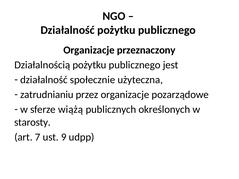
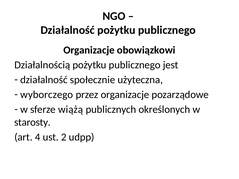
przeznaczony: przeznaczony -> obowiązkowi
zatrudnianiu: zatrudnianiu -> wyborczego
7: 7 -> 4
9: 9 -> 2
